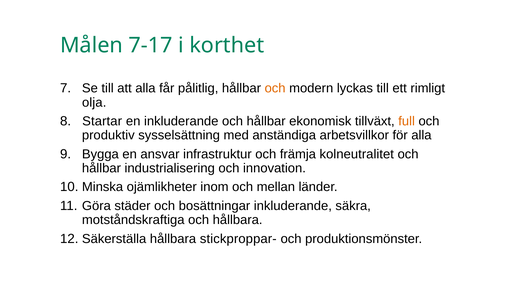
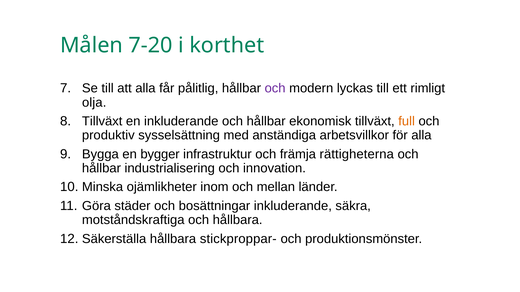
7-17: 7-17 -> 7-20
och at (275, 89) colour: orange -> purple
Startar at (102, 121): Startar -> Tillväxt
ansvar: ansvar -> bygger
kolneutralitet: kolneutralitet -> rättigheterna
